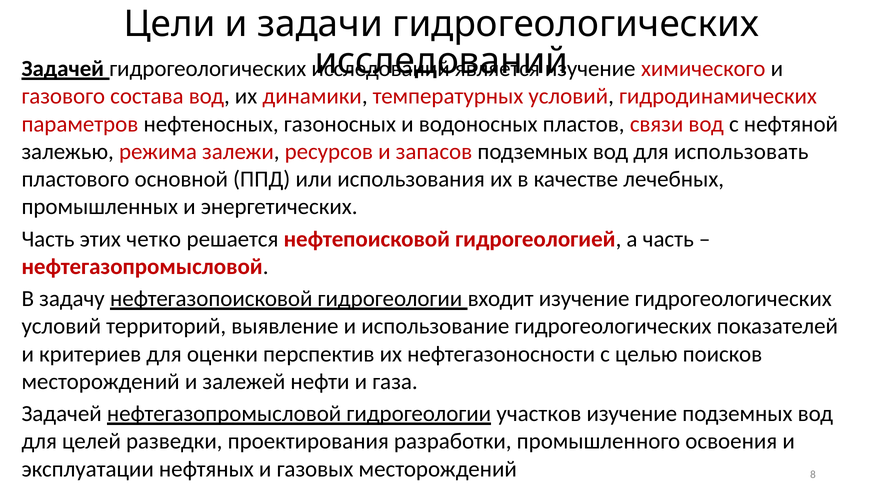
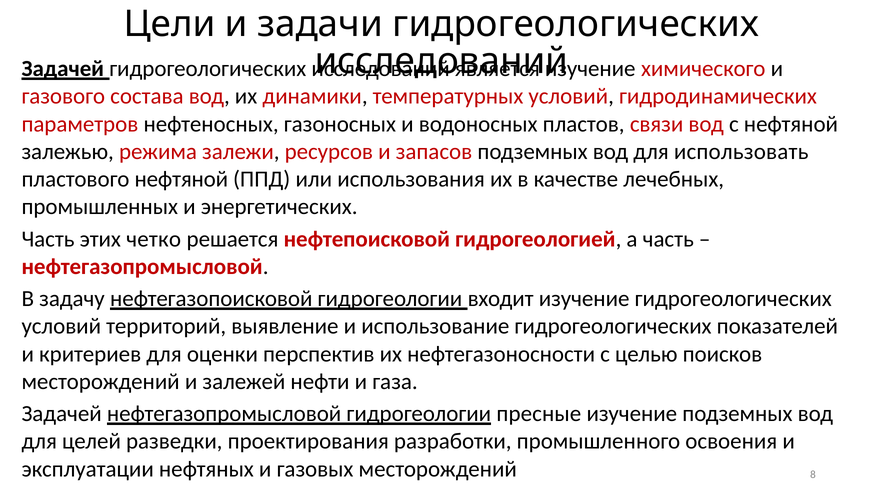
пластового основной: основной -> нефтяной
участков: участков -> пресные
